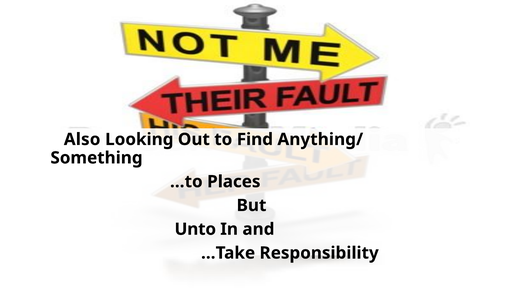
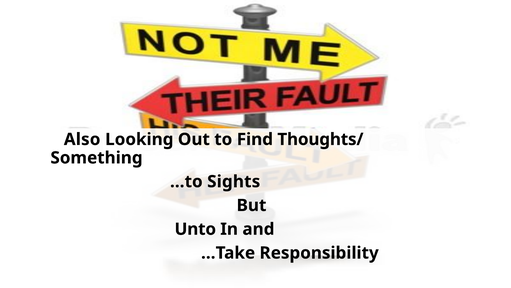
Anything/: Anything/ -> Thoughts/
Places: Places -> Sights
